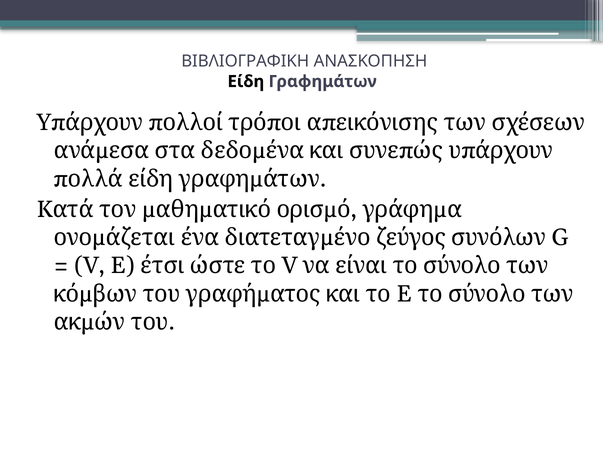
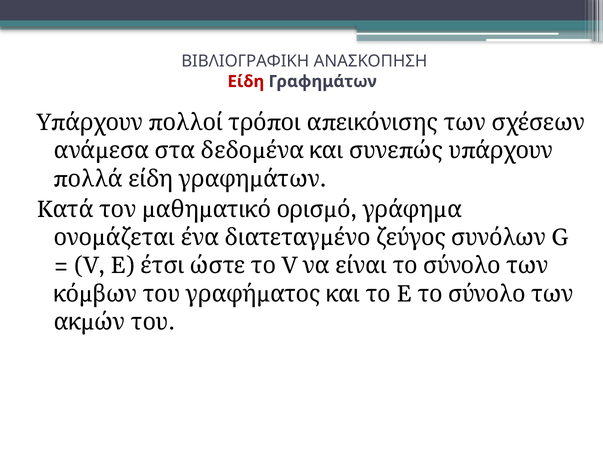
Είδη colour: black -> red
